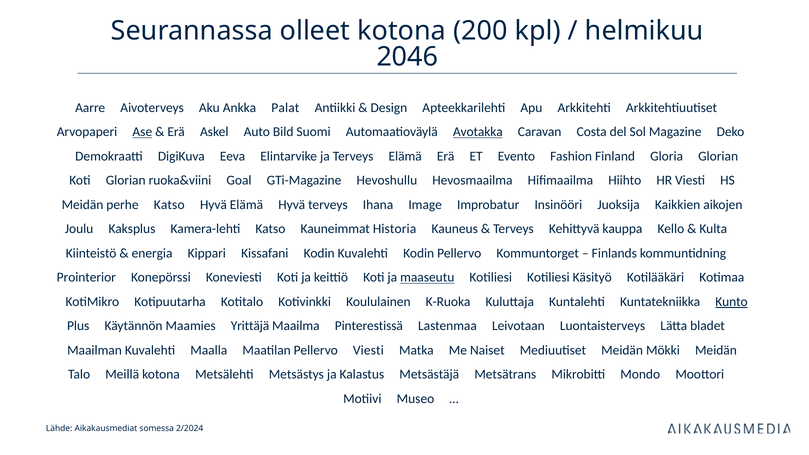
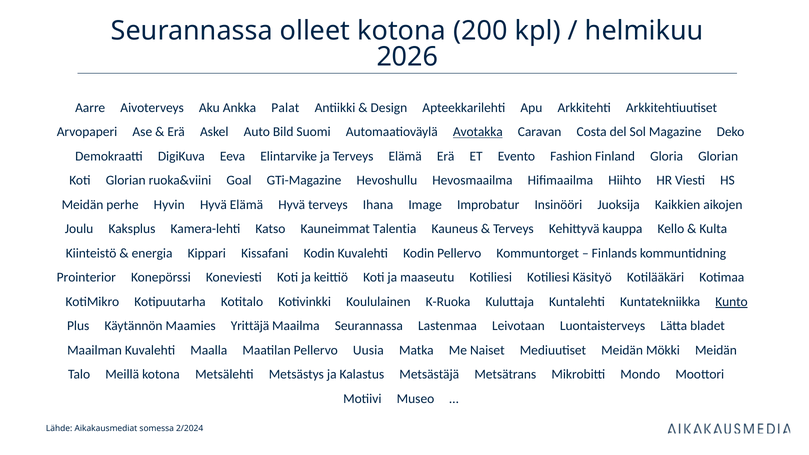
2046: 2046 -> 2026
Ase underline: present -> none
perhe Katso: Katso -> Hyvin
Historia: Historia -> Talentia
maaseutu underline: present -> none
Maailma Pinterestissä: Pinterestissä -> Seurannassa
Pellervo Viesti: Viesti -> Uusia
